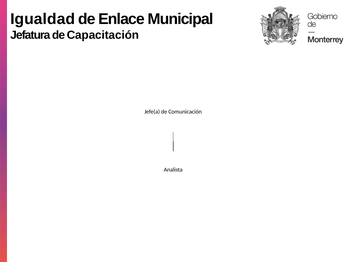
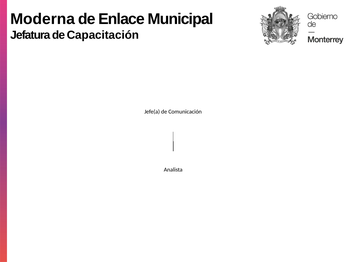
Igualdad: Igualdad -> Moderna
